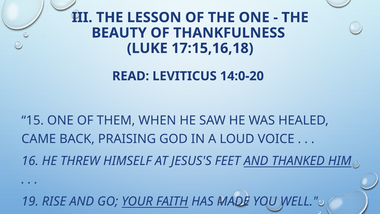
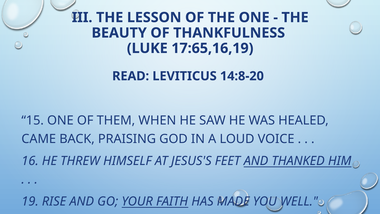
17:15,16,18: 17:15,16,18 -> 17:65,16,19
14:0-20: 14:0-20 -> 14:8-20
